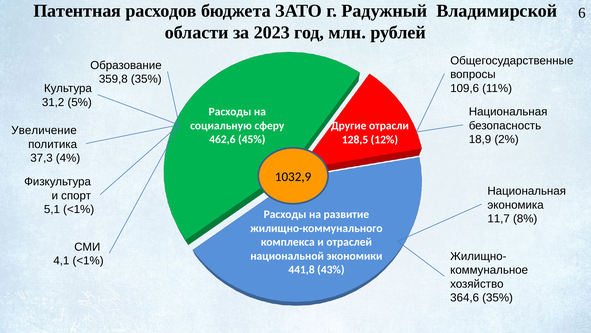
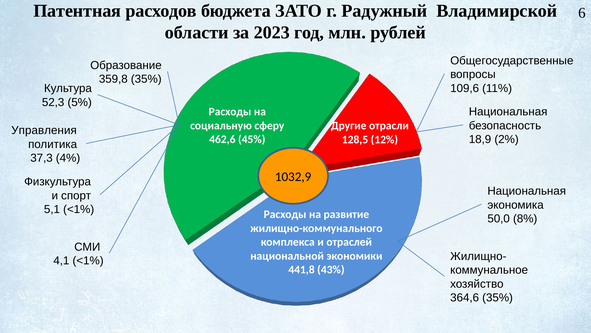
31,2: 31,2 -> 52,3
Увеличение: Увеличение -> Управления
11,7: 11,7 -> 50,0
